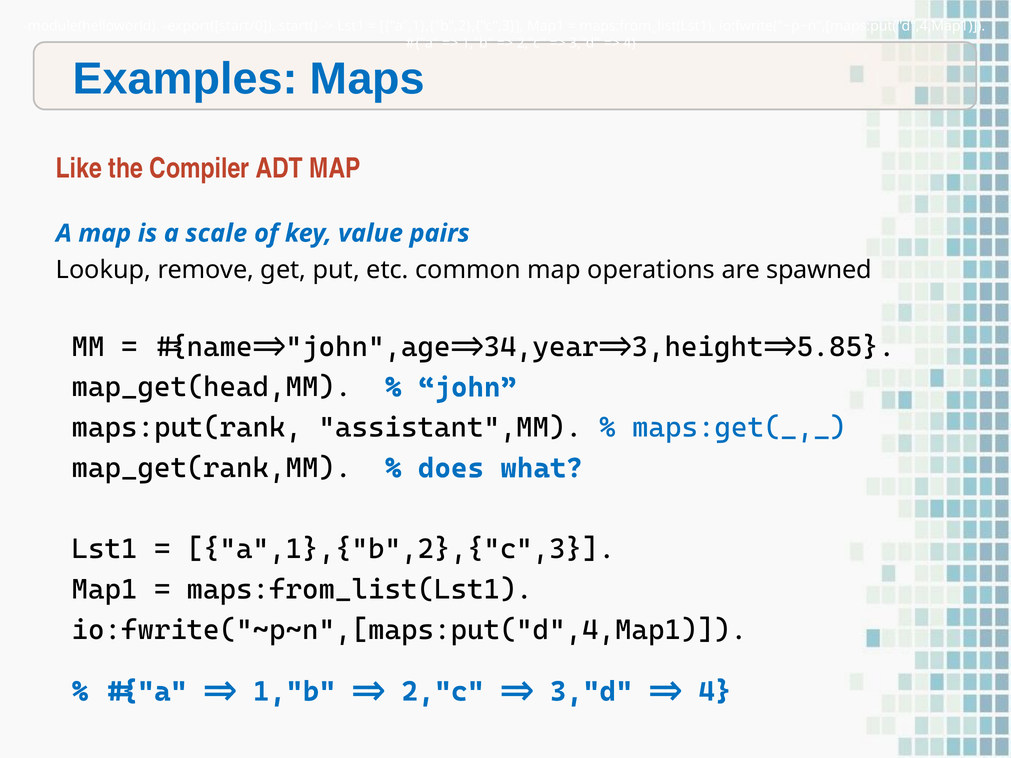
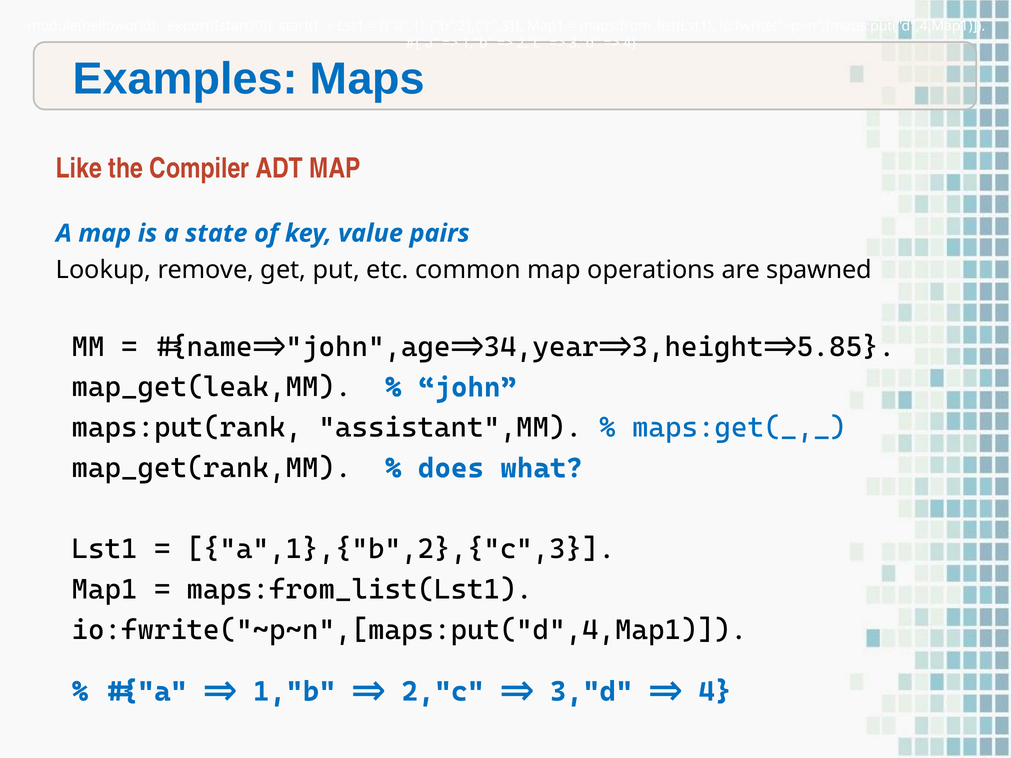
scale: scale -> state
map_get(head,MM: map_get(head,MM -> map_get(leak,MM
